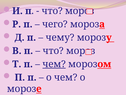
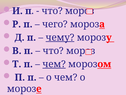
чему underline: none -> present
